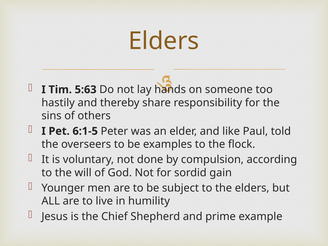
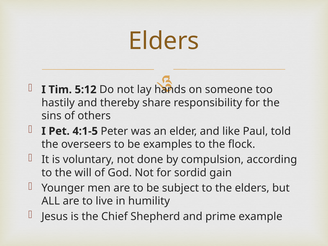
5:63: 5:63 -> 5:12
6:1-5: 6:1-5 -> 4:1-5
